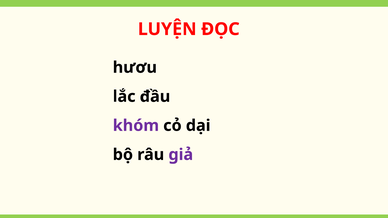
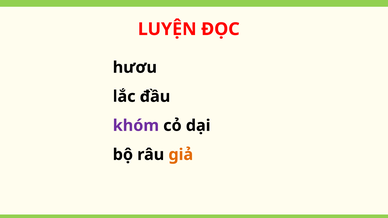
giả colour: purple -> orange
